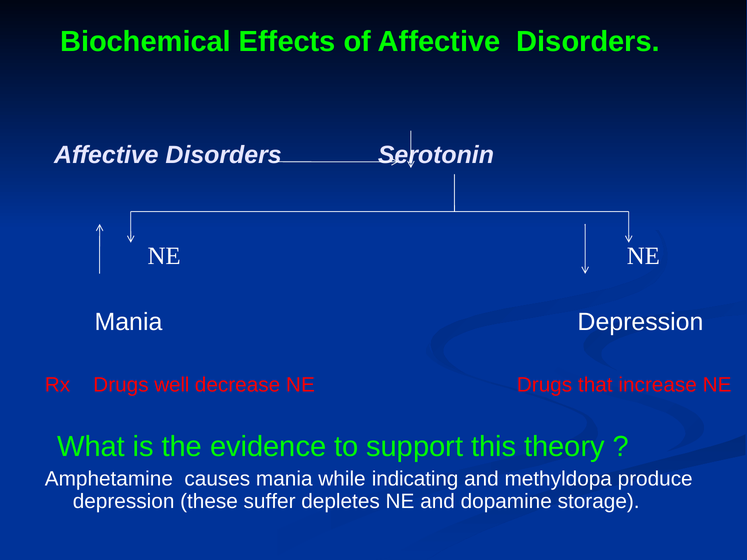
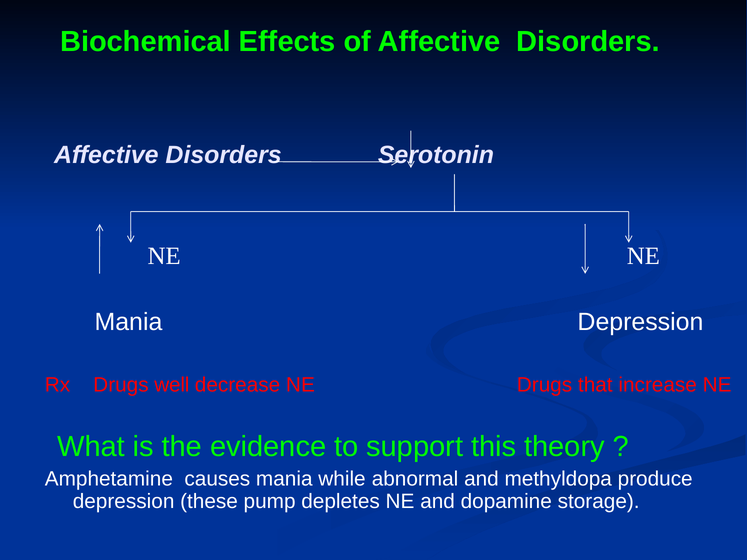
indicating: indicating -> abnormal
suffer: suffer -> pump
